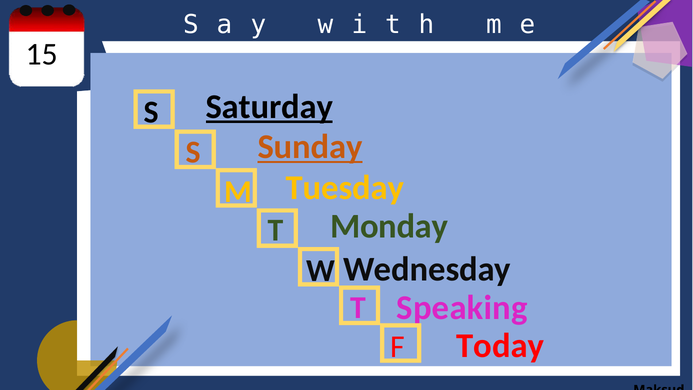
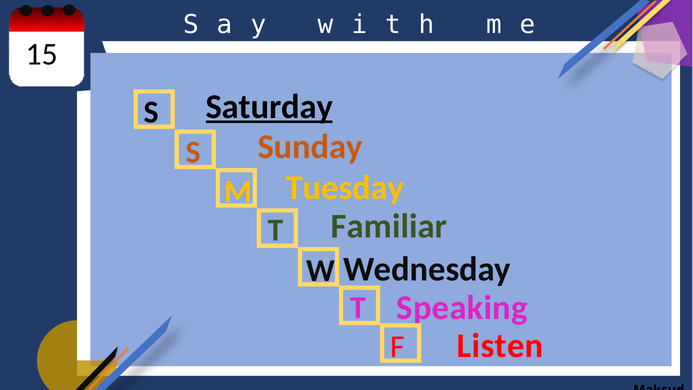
Sunday underline: present -> none
Monday: Monday -> Familiar
Today: Today -> Listen
